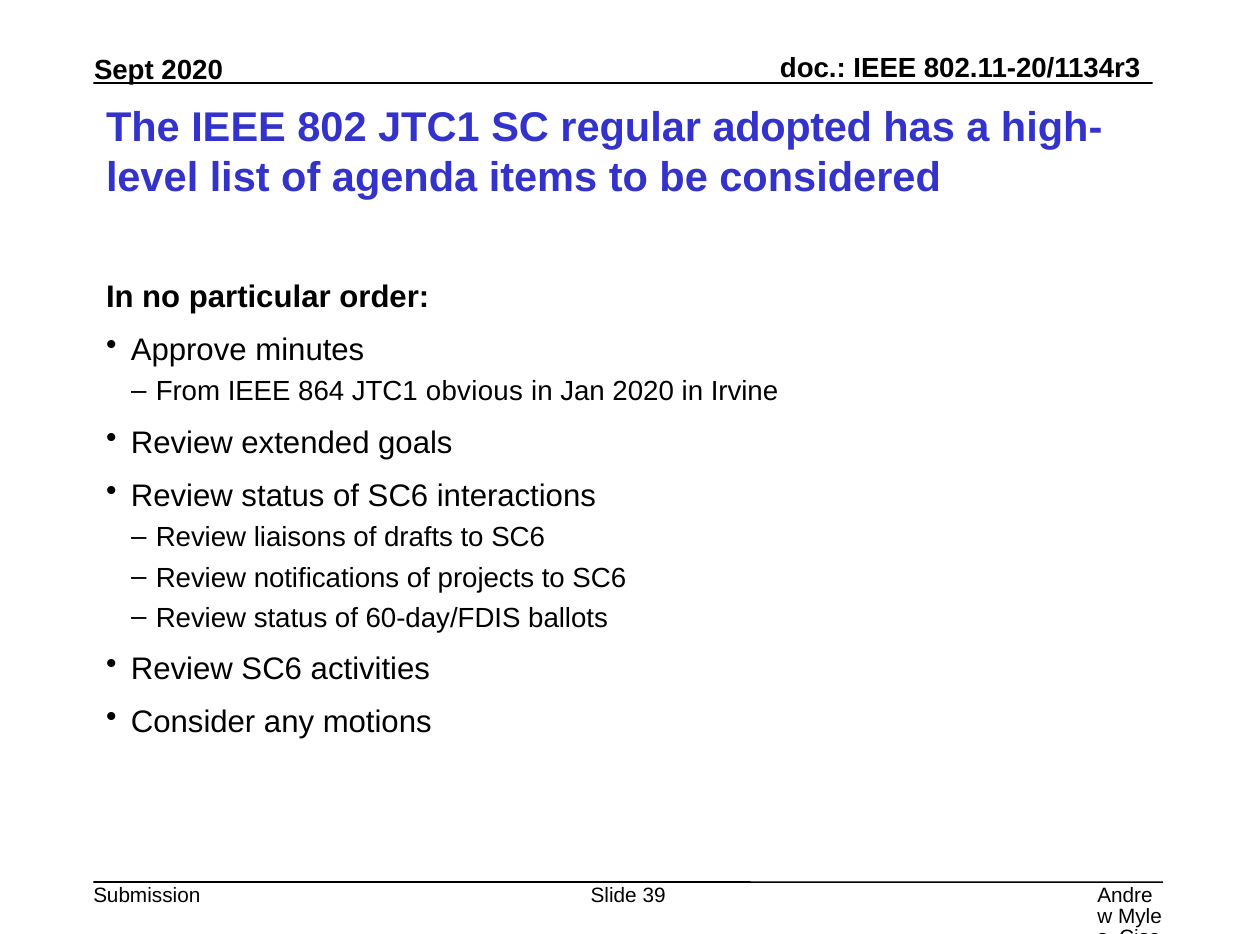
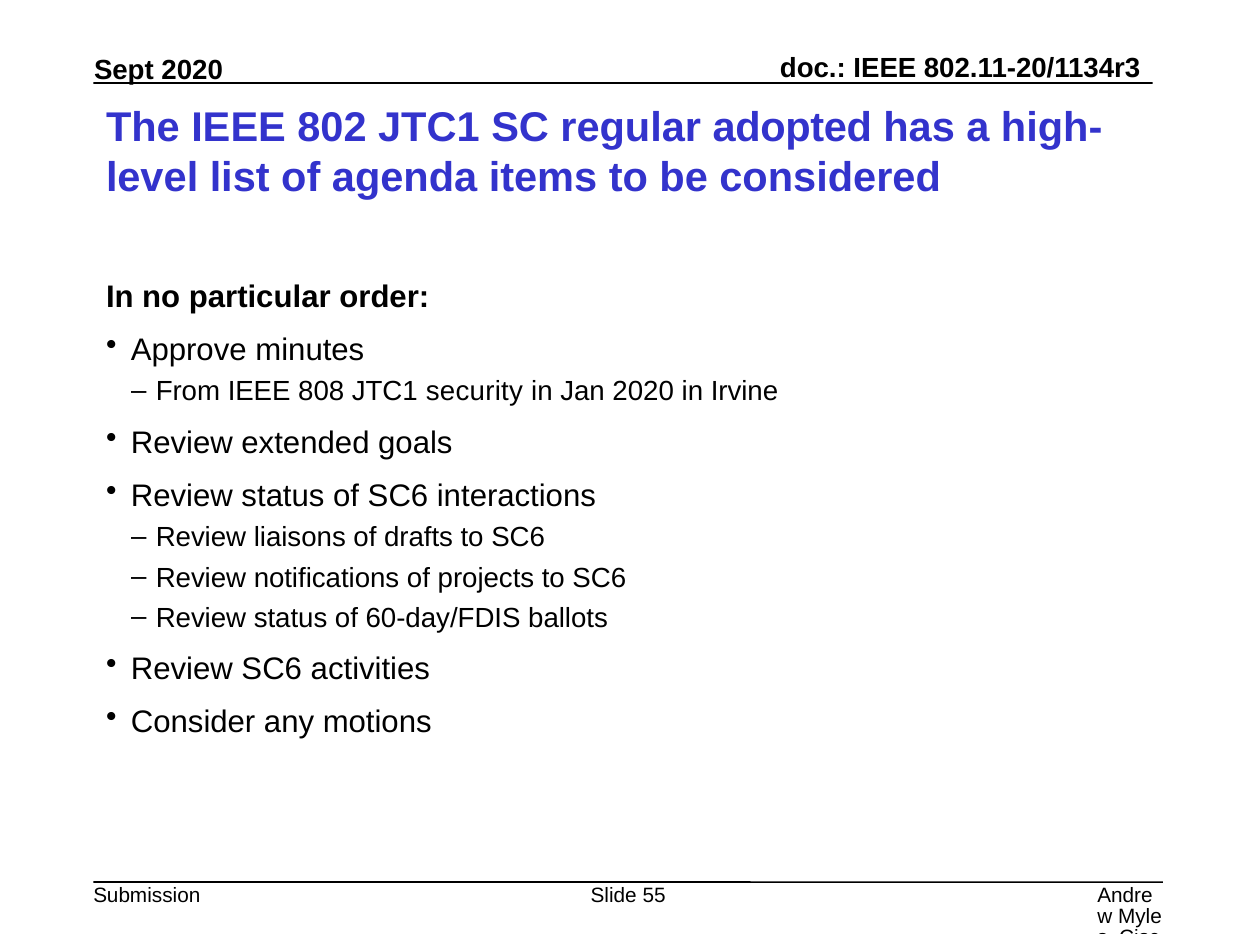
864: 864 -> 808
obvious: obvious -> security
39: 39 -> 55
